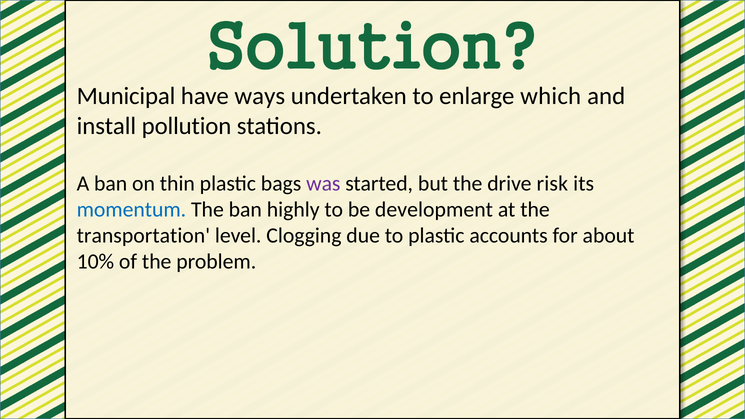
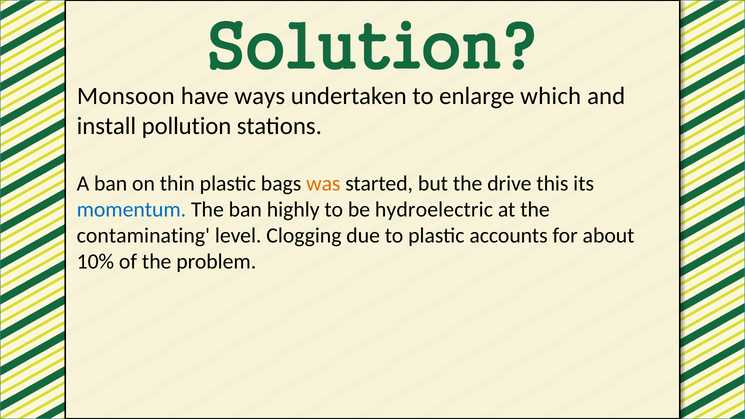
Municipal: Municipal -> Monsoon
was colour: purple -> orange
risk: risk -> this
development: development -> hydroelectric
transportation: transportation -> contaminating
